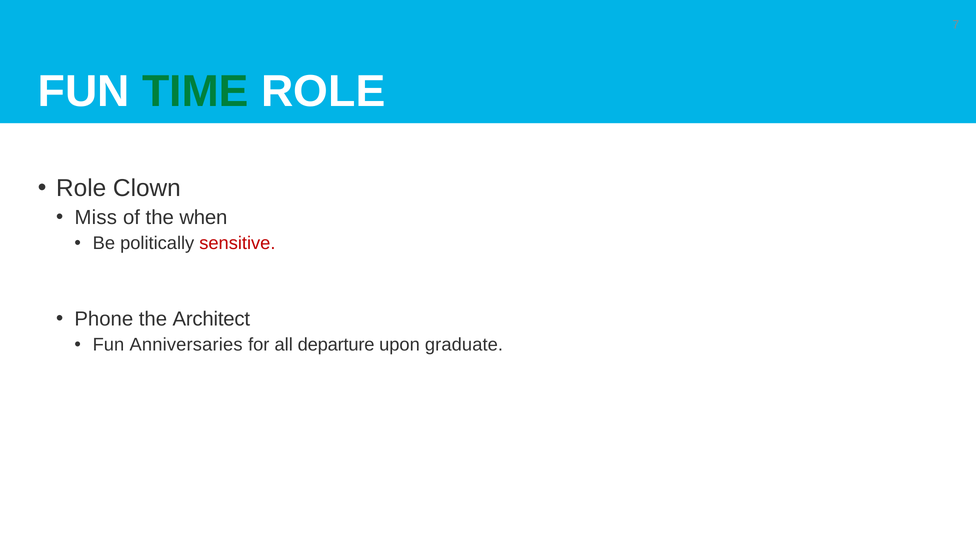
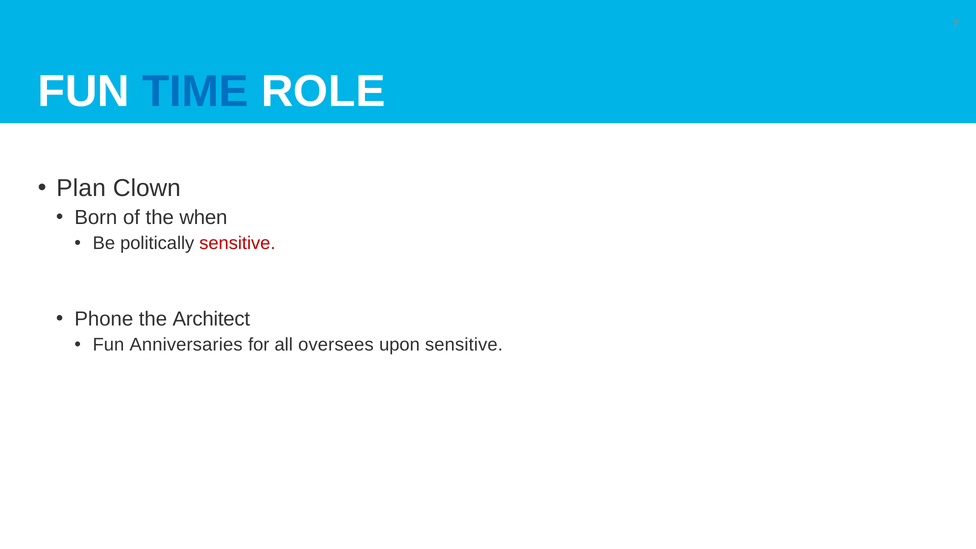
TIME colour: green -> blue
Role at (81, 188): Role -> Plan
Miss: Miss -> Born
departure: departure -> oversees
upon graduate: graduate -> sensitive
